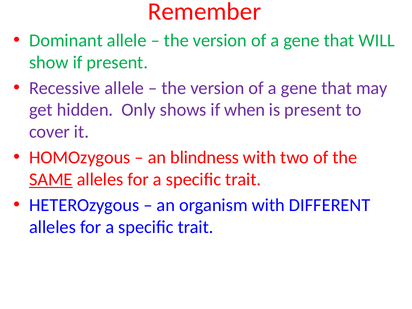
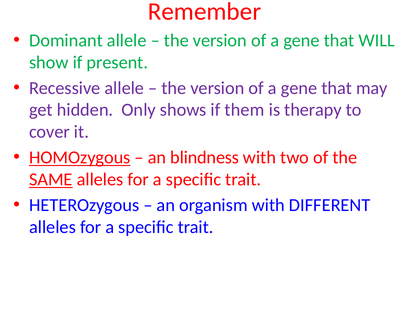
when: when -> them
is present: present -> therapy
HOMOzygous underline: none -> present
